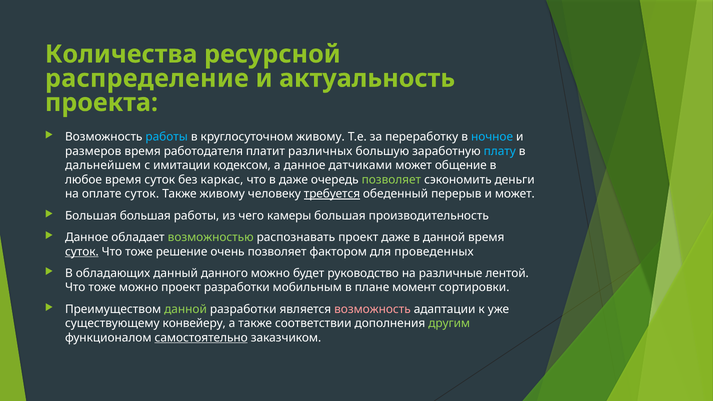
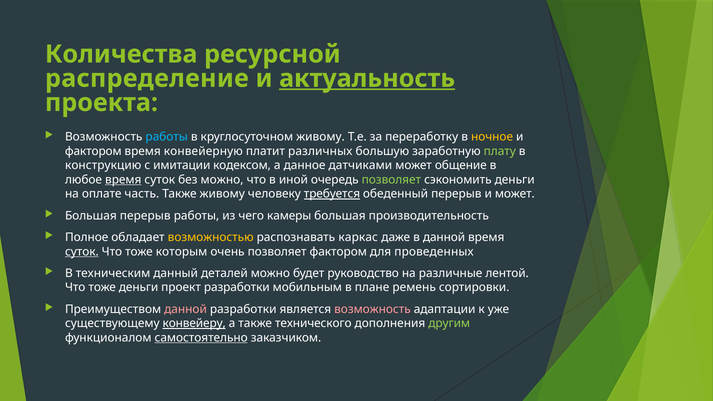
актуальность underline: none -> present
ночное colour: light blue -> yellow
размеров at (93, 151): размеров -> фактором
работодателя: работодателя -> конвейерную
плату colour: light blue -> light green
дальнейшем: дальнейшем -> конструкцию
время at (123, 180) underline: none -> present
без каркас: каркас -> можно
в даже: даже -> иной
оплате суток: суток -> часть
Большая большая: большая -> перерыв
Данное at (87, 237): Данное -> Полное
возможностью colour: light green -> yellow
распознавать проект: проект -> каркас
решение: решение -> которым
обладающих: обладающих -> техническим
данного: данного -> деталей
тоже можно: можно -> деньги
момент: момент -> ремень
данной at (186, 309) colour: light green -> pink
конвейеру underline: none -> present
соответствии: соответствии -> технического
